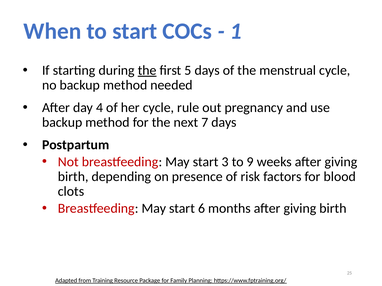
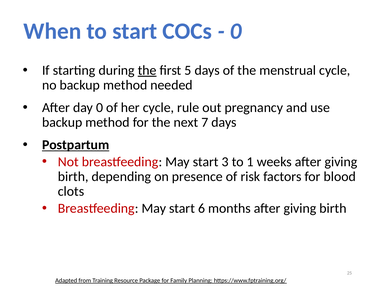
1 at (236, 31): 1 -> 0
day 4: 4 -> 0
Postpartum underline: none -> present
9: 9 -> 1
